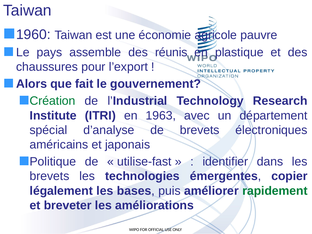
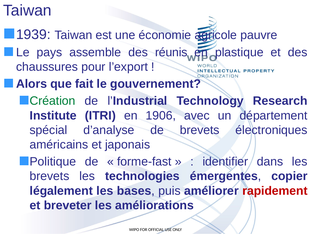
1960: 1960 -> 1939
1963: 1963 -> 1906
utilise-fast: utilise-fast -> forme-fast
rapidement colour: green -> red
